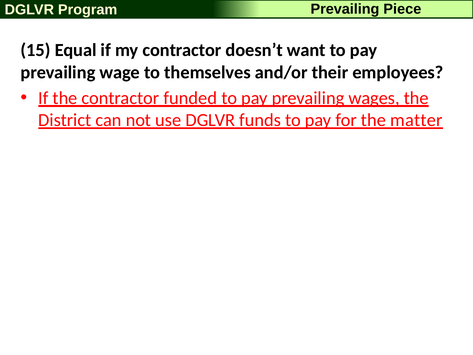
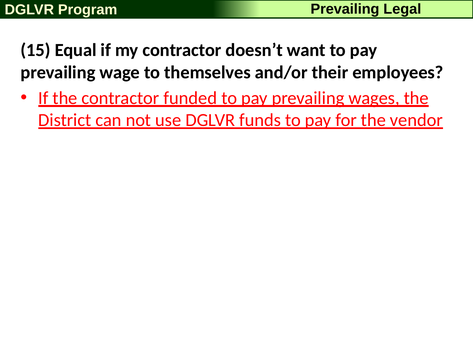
Piece: Piece -> Legal
matter: matter -> vendor
